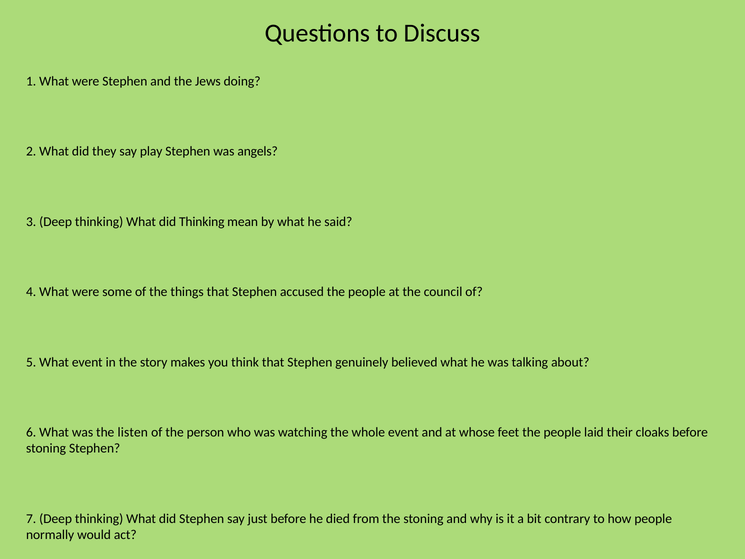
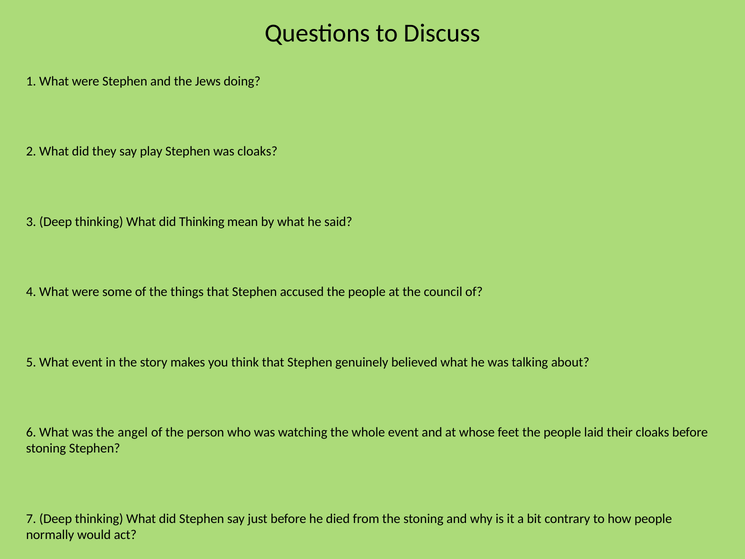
was angels: angels -> cloaks
listen: listen -> angel
